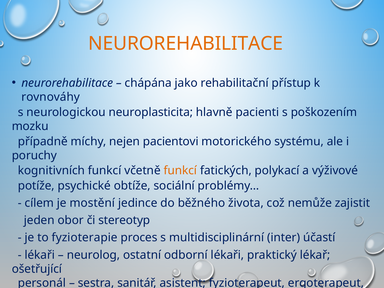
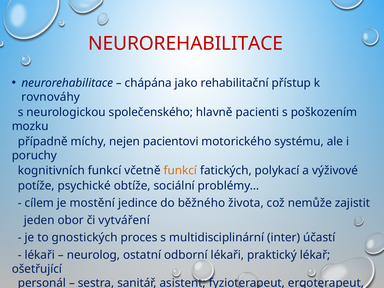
NEUROREHABILITACE at (186, 43) colour: orange -> red
neuroplasticita: neuroplasticita -> společenského
stereotyp: stereotyp -> vytváření
fyzioterapie: fyzioterapie -> gnostických
